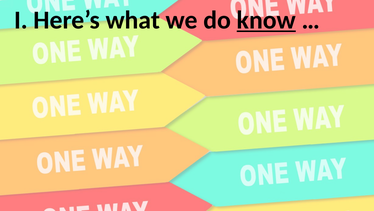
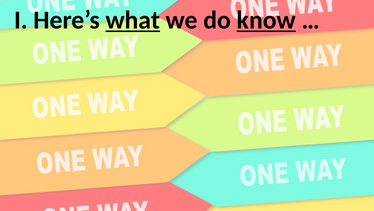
what underline: none -> present
